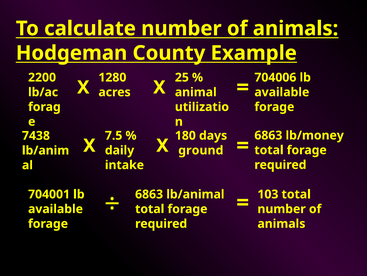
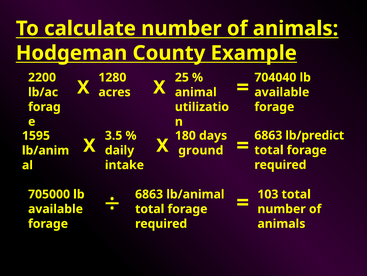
704006: 704006 -> 704040
lb/money: lb/money -> lb/predict
7.5: 7.5 -> 3.5
7438: 7438 -> 1595
704001: 704001 -> 705000
